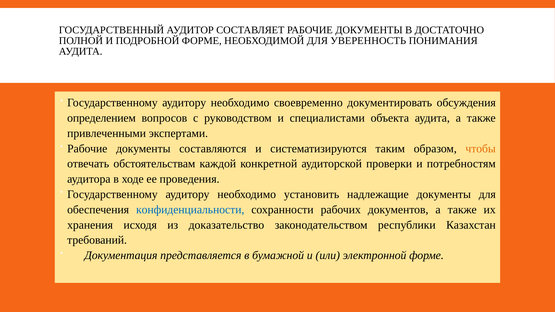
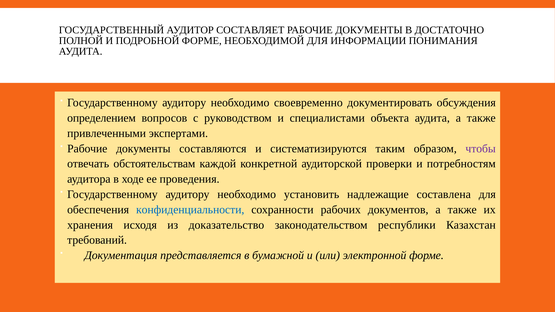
УВЕРЕННОСТЬ: УВЕРЕННОСТЬ -> ИНФОРМАЦИИ
чтобы colour: orange -> purple
надлежащие документы: документы -> составлена
